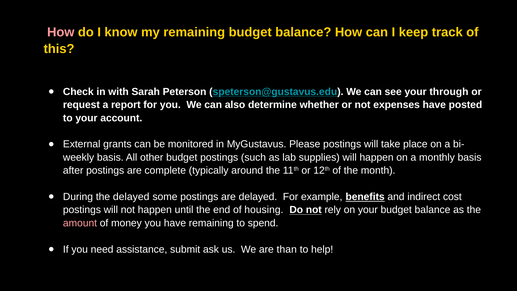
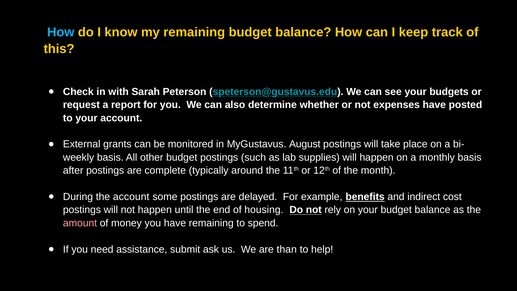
How at (61, 32) colour: pink -> light blue
through: through -> budgets
Please: Please -> August
the delayed: delayed -> account
